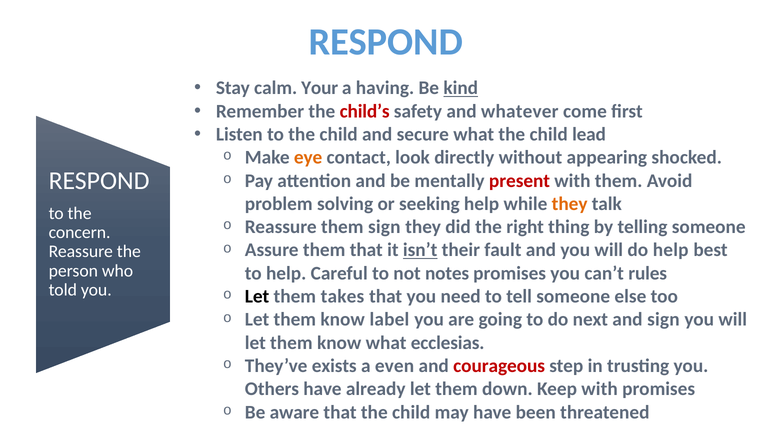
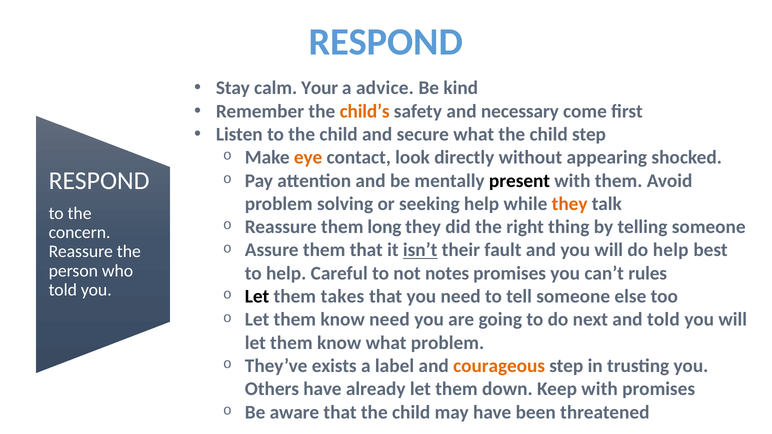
having: having -> advice
kind underline: present -> none
child’s colour: red -> orange
whatever: whatever -> necessary
child lead: lead -> step
present colour: red -> black
them sign: sign -> long
know label: label -> need
and sign: sign -> told
what ecclesias: ecclesias -> problem
even: even -> label
courageous colour: red -> orange
